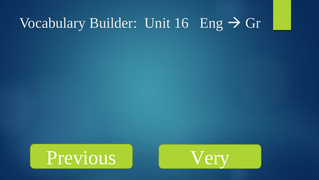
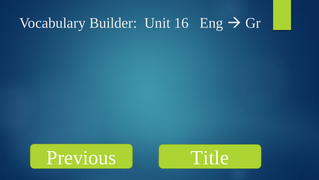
Very: Very -> Title
